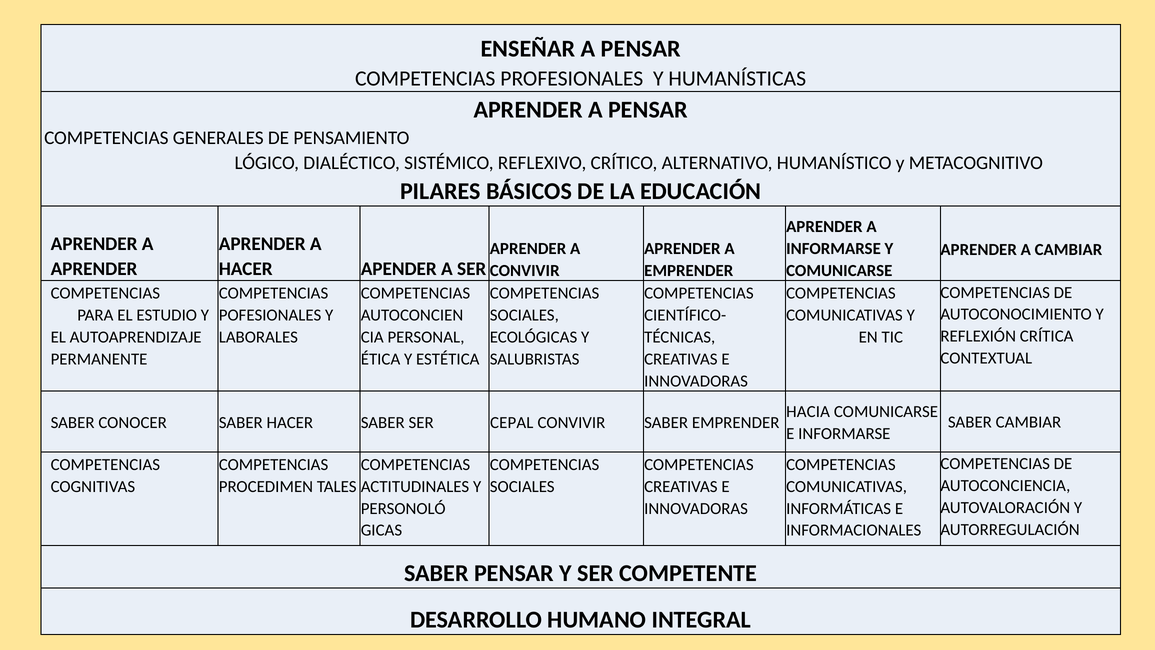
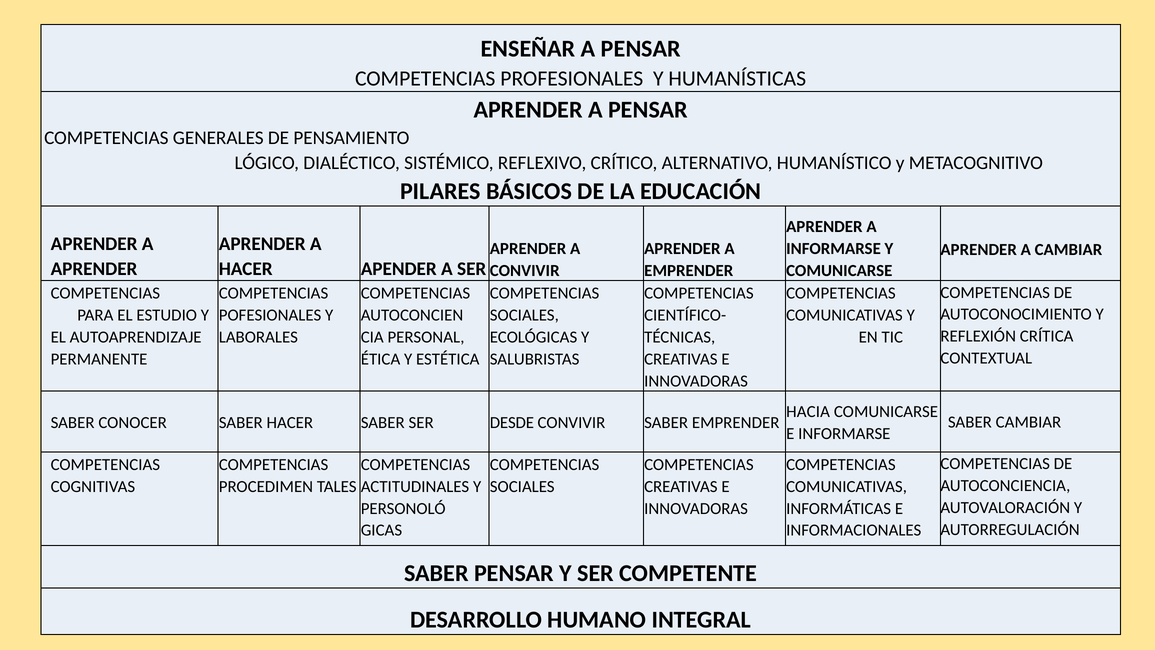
CEPAL: CEPAL -> DESDE
